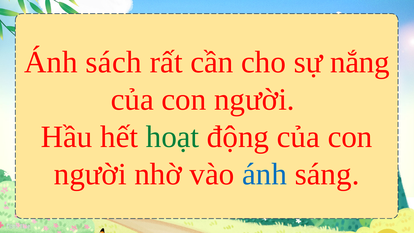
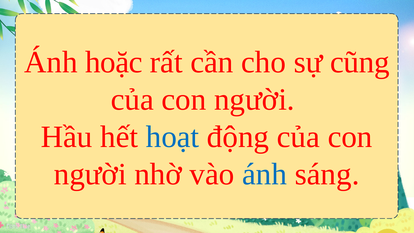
sách: sách -> hoặc
nắng: nắng -> cũng
hoạt colour: green -> blue
